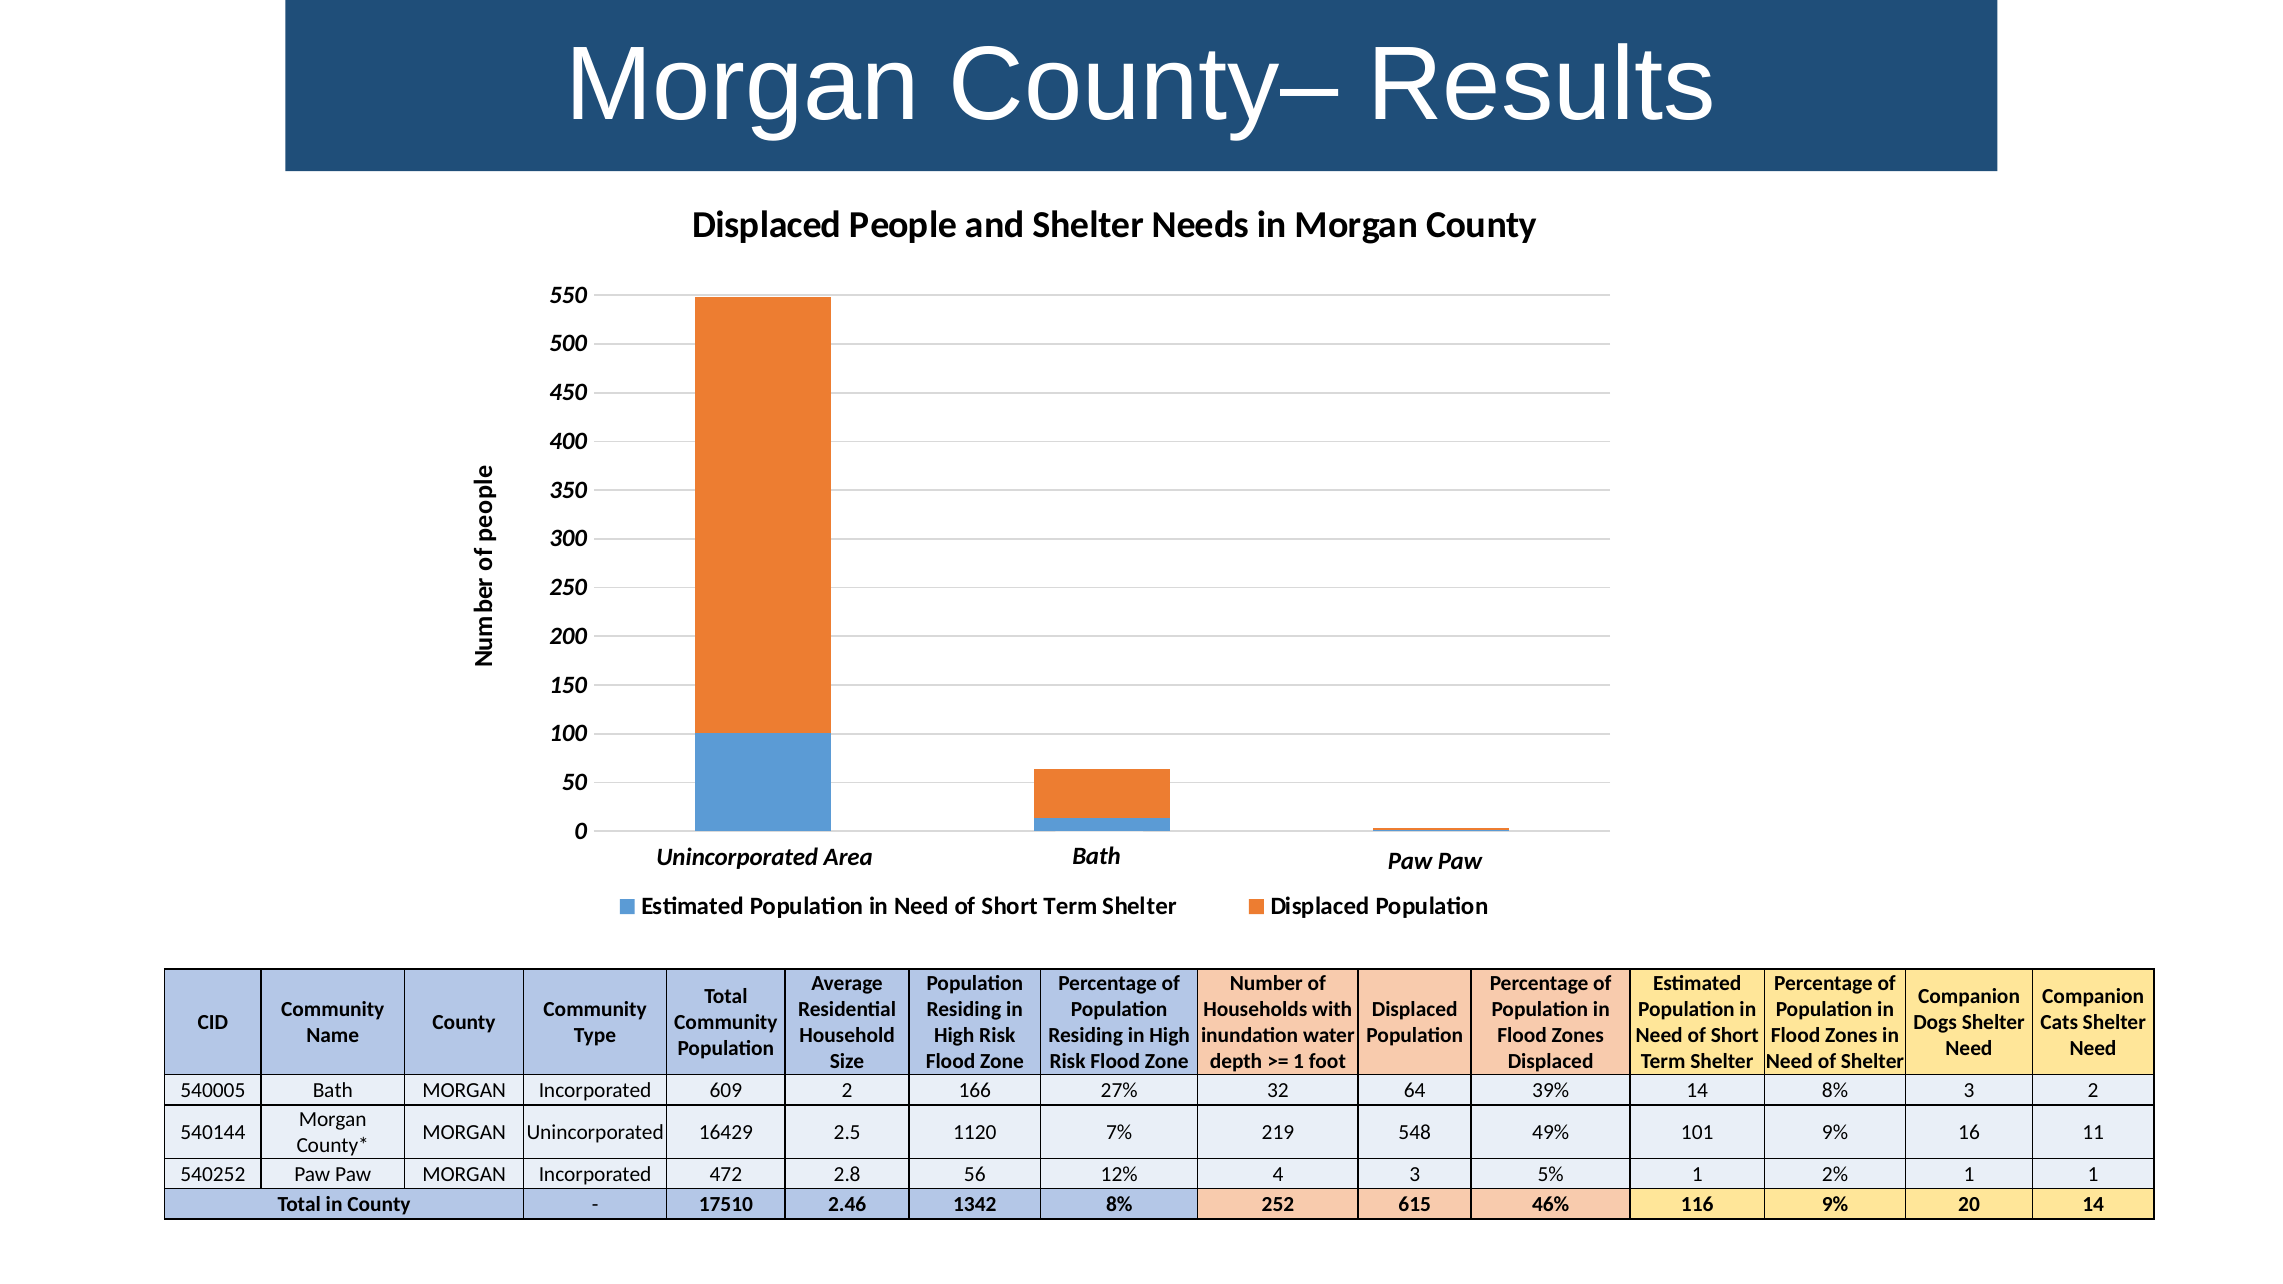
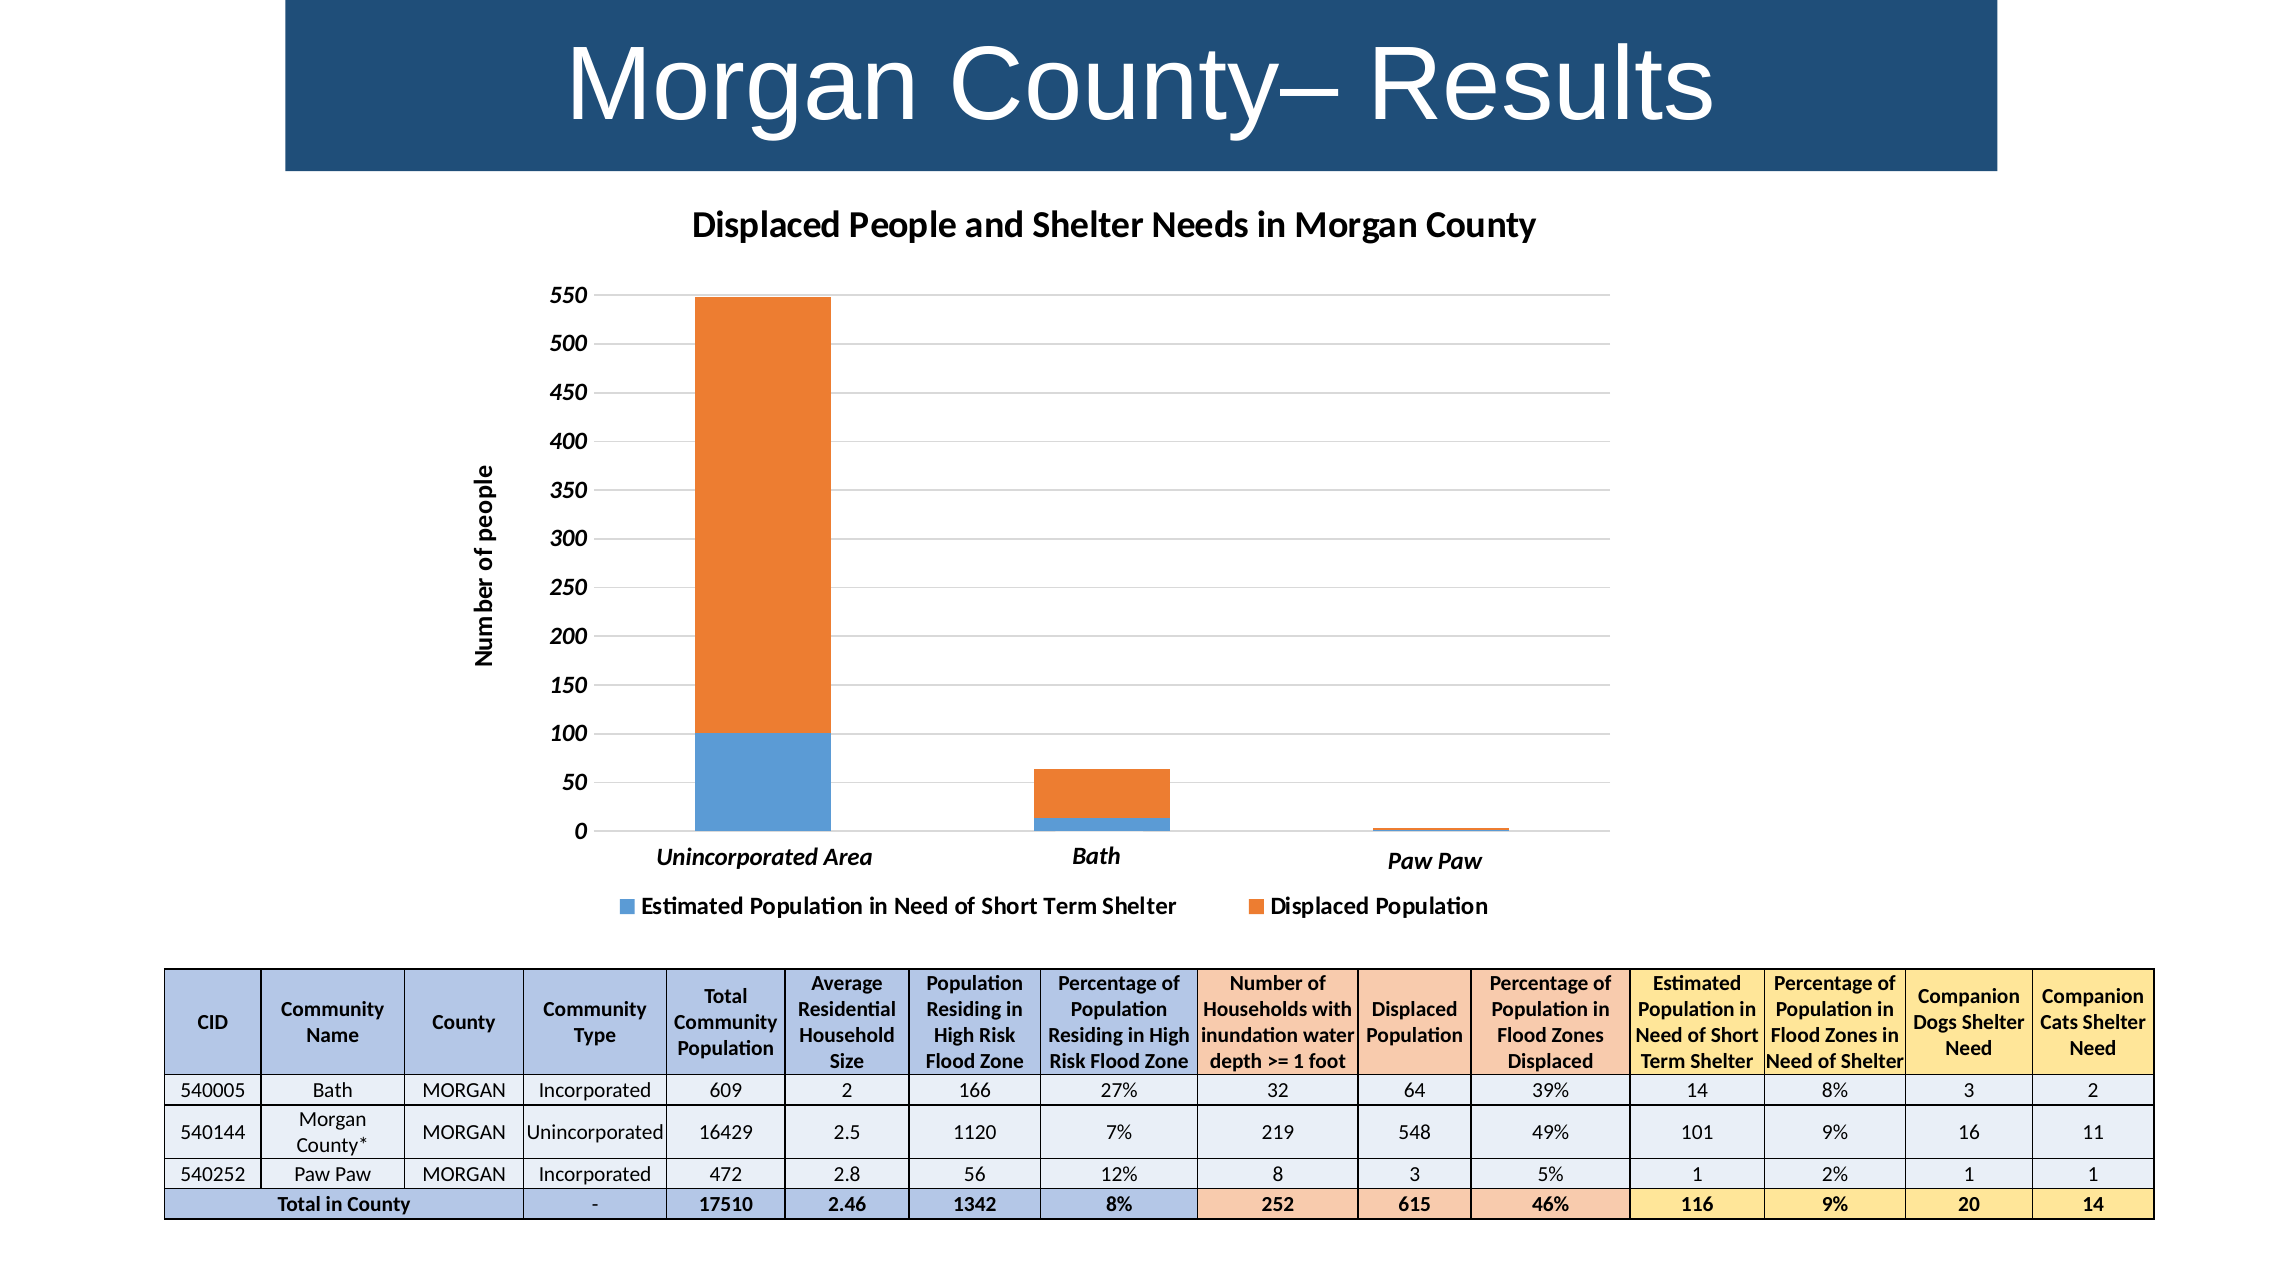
4: 4 -> 8
